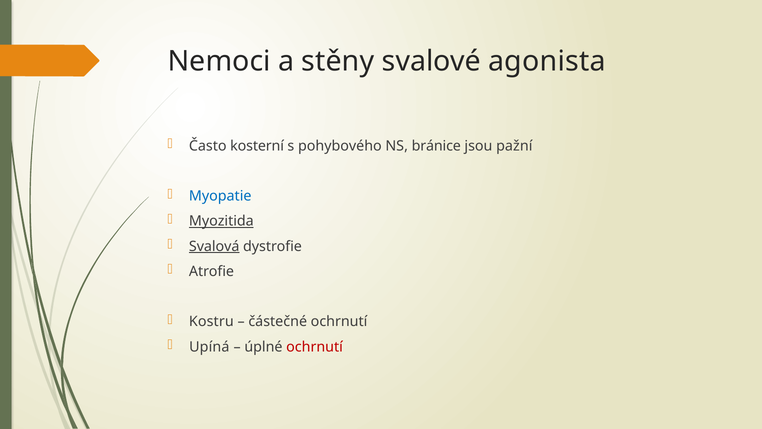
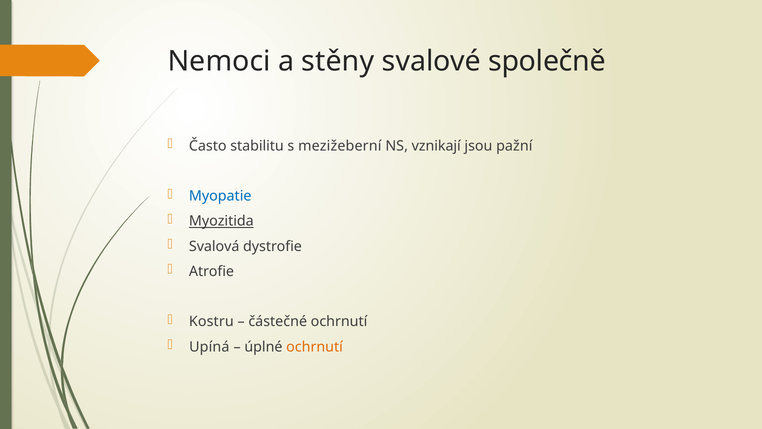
agonista: agonista -> společně
kosterní: kosterní -> stabilitu
pohybového: pohybového -> mezižeberní
bránice: bránice -> vznikají
Svalová underline: present -> none
ochrnutí at (315, 346) colour: red -> orange
